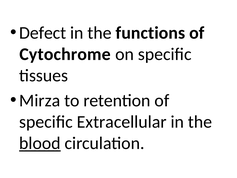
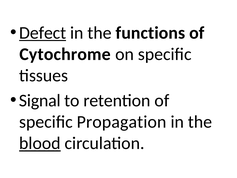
Defect underline: none -> present
Mirza: Mirza -> Signal
Extracellular: Extracellular -> Propagation
